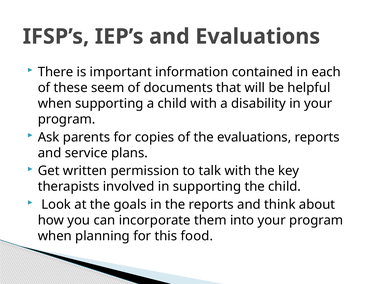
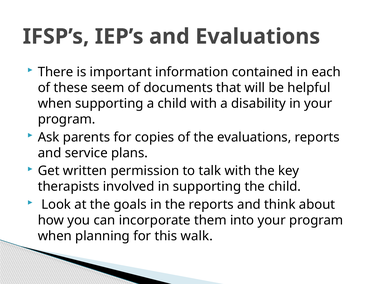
food: food -> walk
